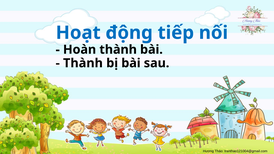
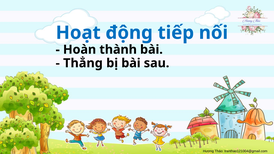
Thành at (83, 63): Thành -> Thẳng
